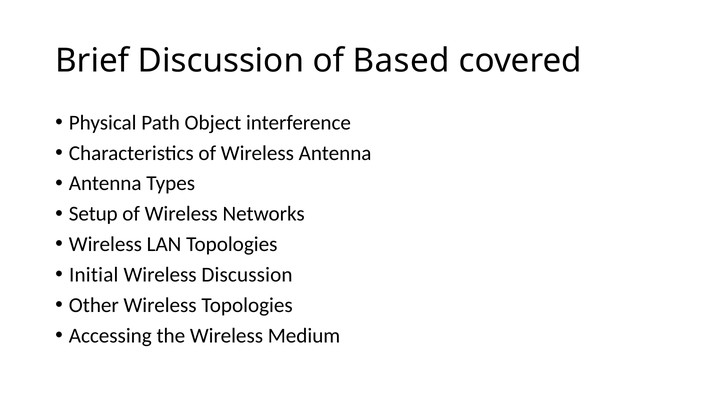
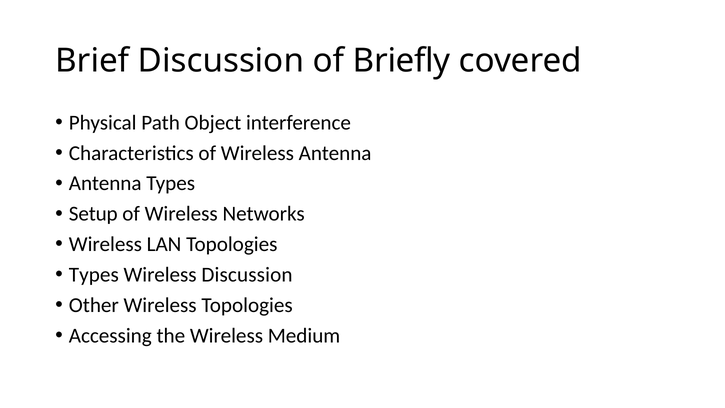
Based: Based -> Briefly
Initial at (94, 275): Initial -> Types
